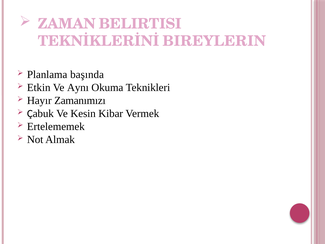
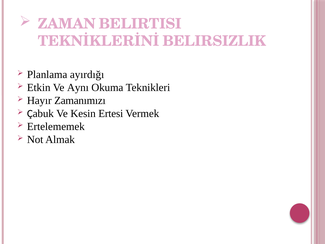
BIREYLERIN: BIREYLERIN -> BELIRSIZLIK
başında: başında -> ayırdığı
Kibar: Kibar -> Ertesi
